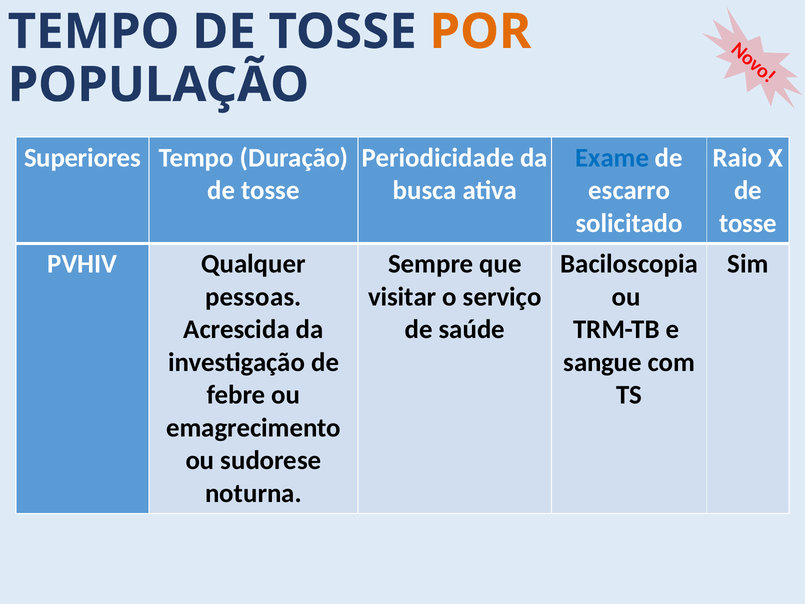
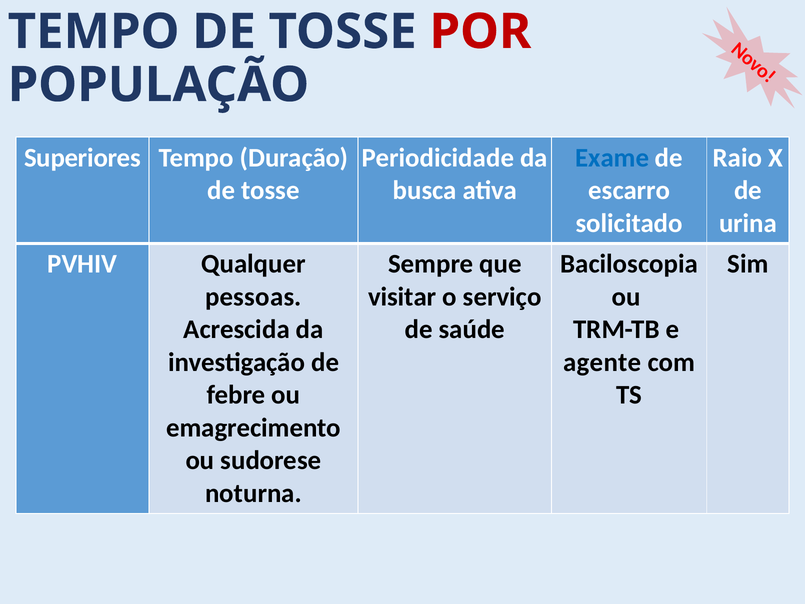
POR colour: orange -> red
tosse at (748, 223): tosse -> urina
sangue: sangue -> agente
